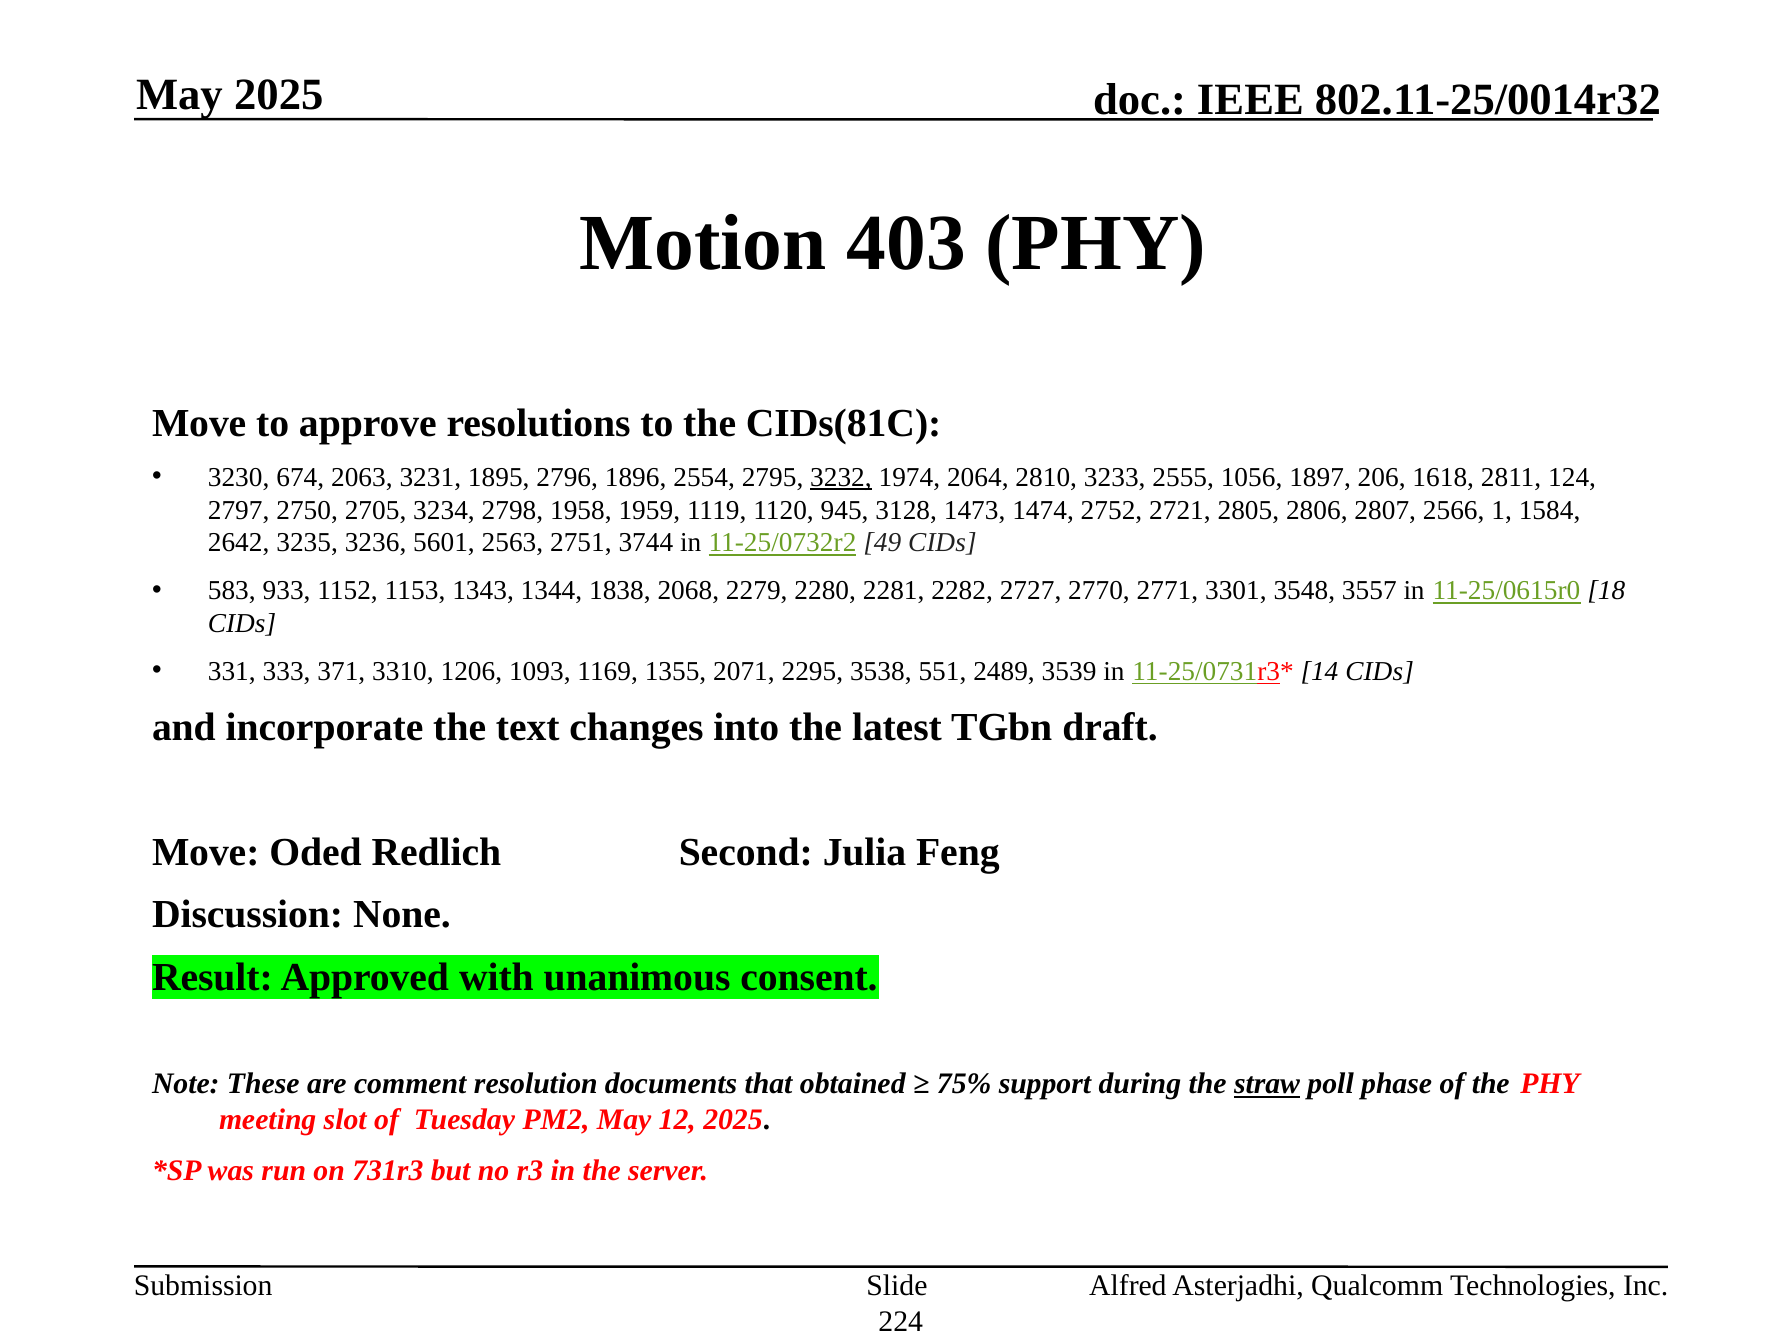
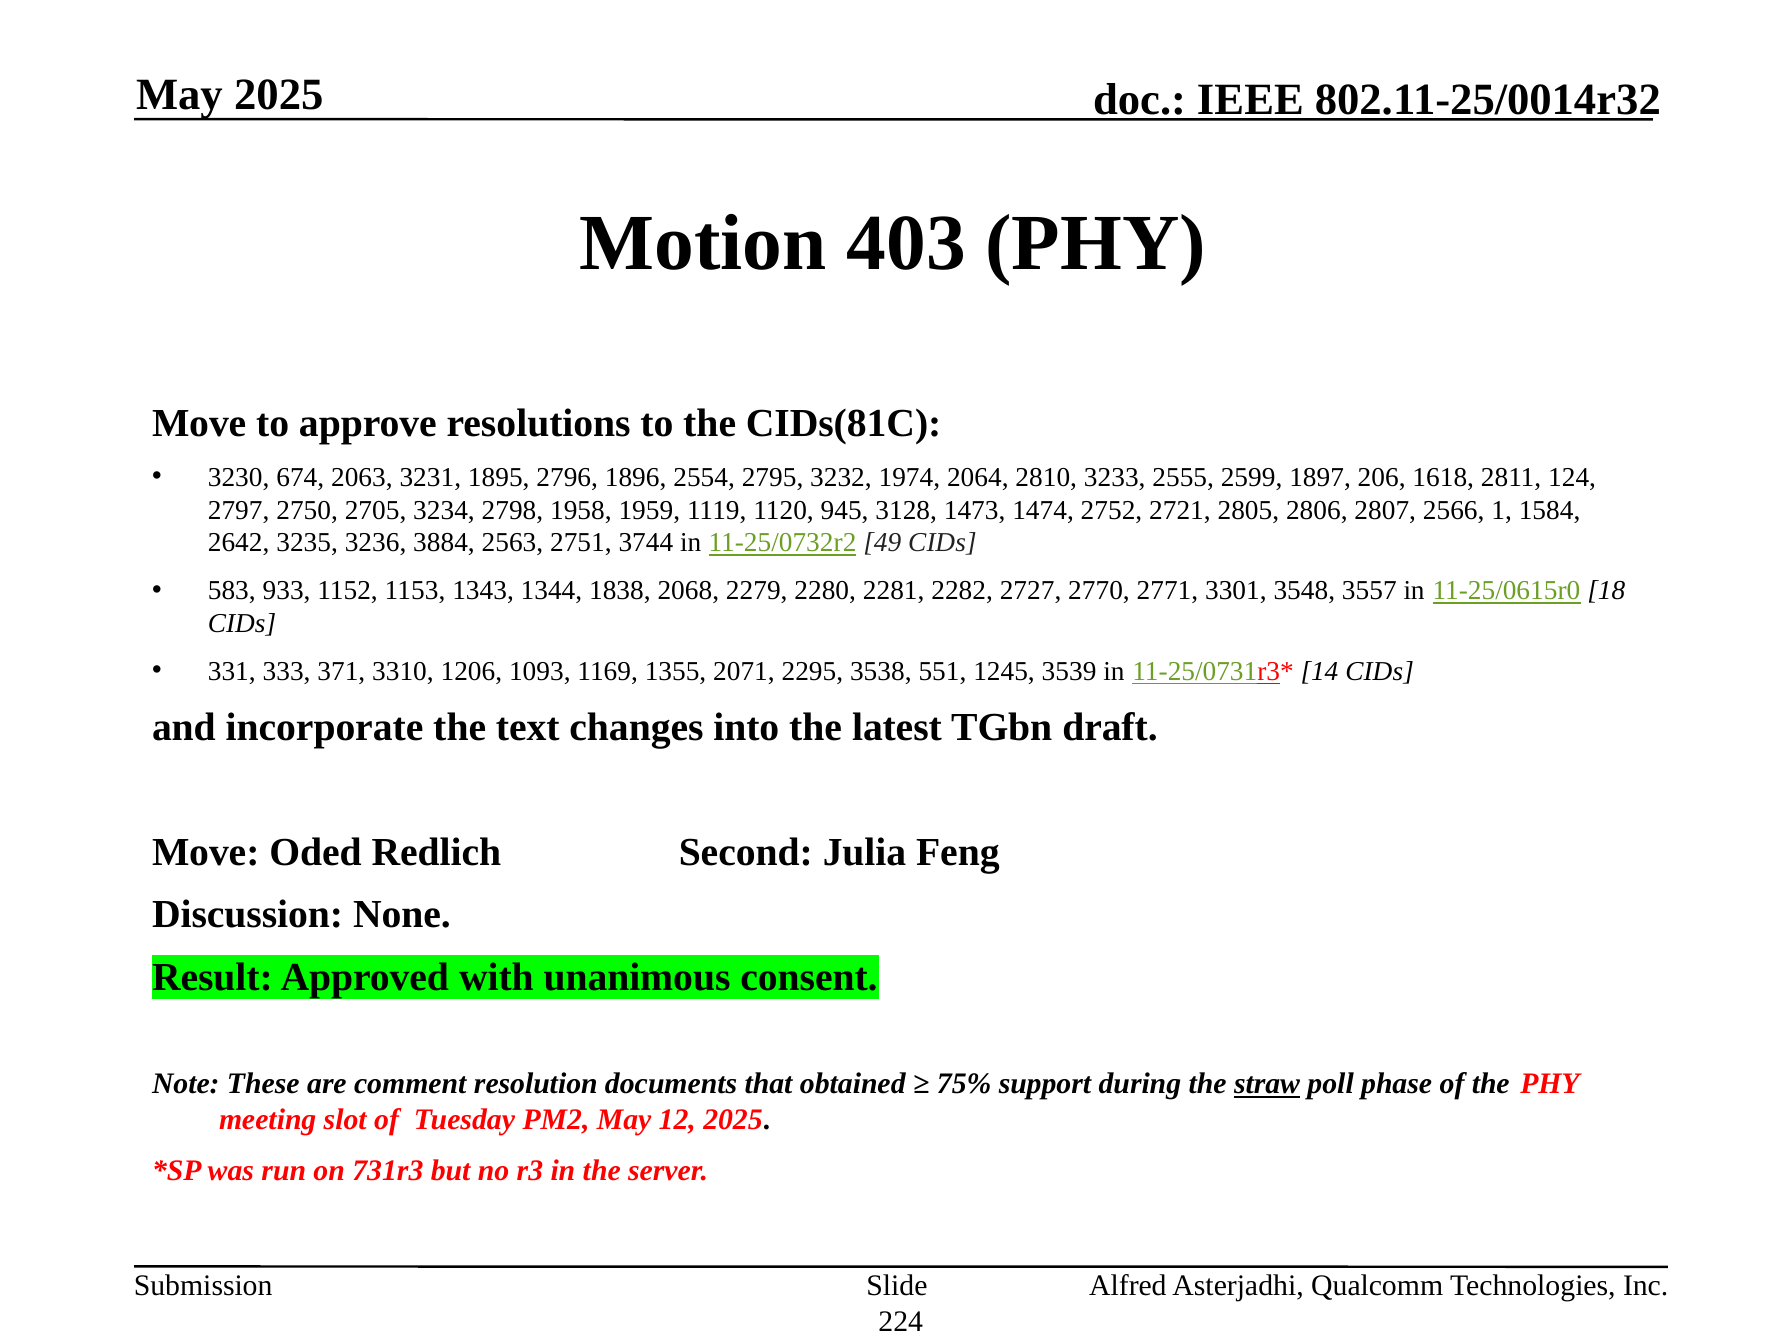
3232 underline: present -> none
1056: 1056 -> 2599
5601: 5601 -> 3884
2489: 2489 -> 1245
